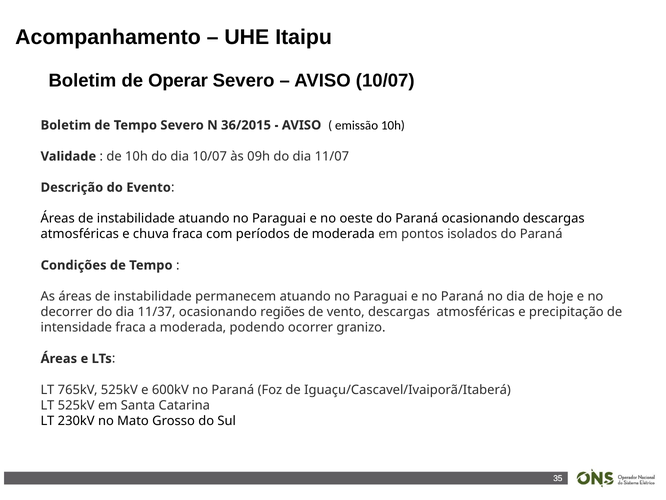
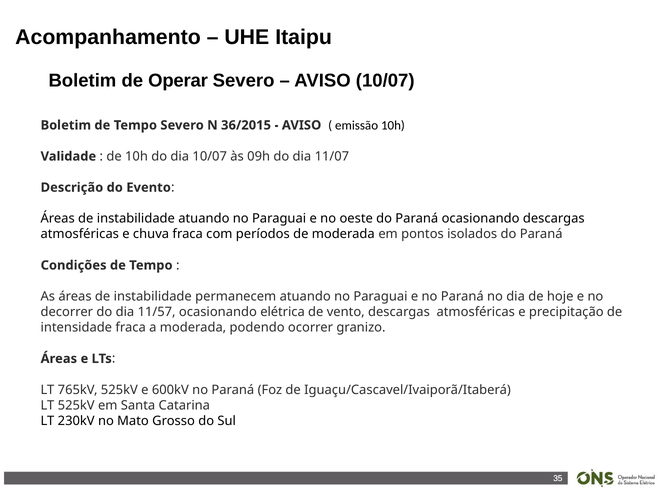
11/37: 11/37 -> 11/57
regiões: regiões -> elétrica
